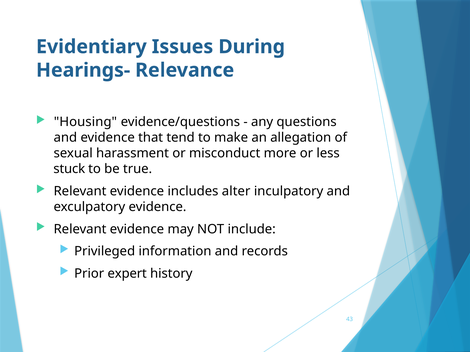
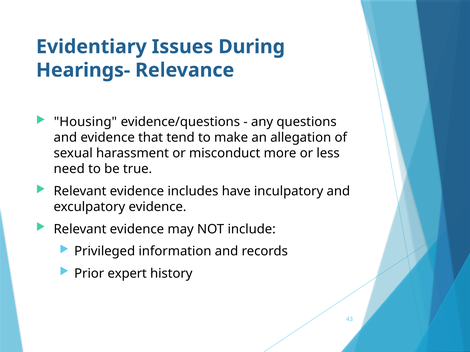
stuck: stuck -> need
alter: alter -> have
